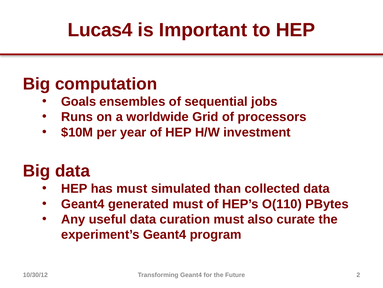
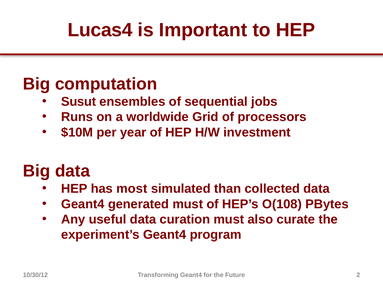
Goals: Goals -> Susut
has must: must -> most
O(110: O(110 -> O(108
